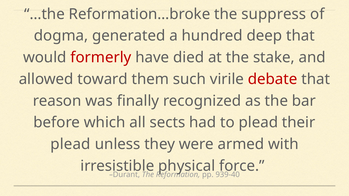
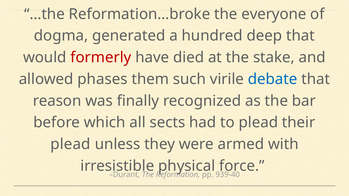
suppress: suppress -> everyone
toward: toward -> phases
debate colour: red -> blue
